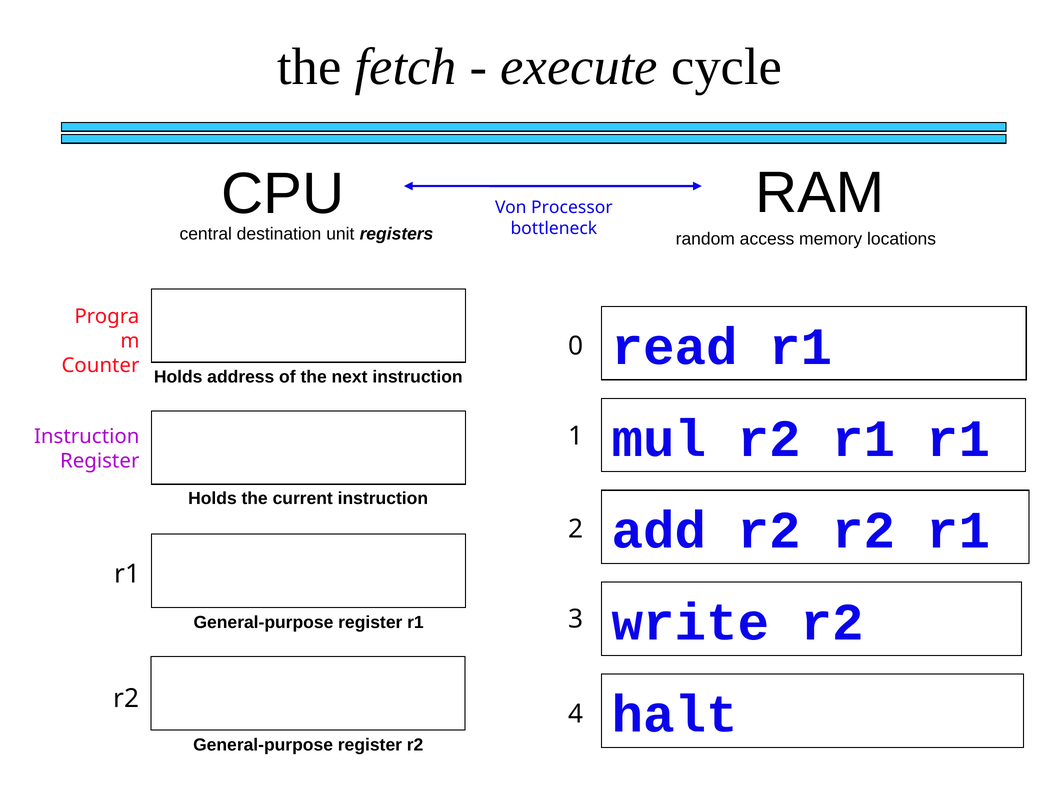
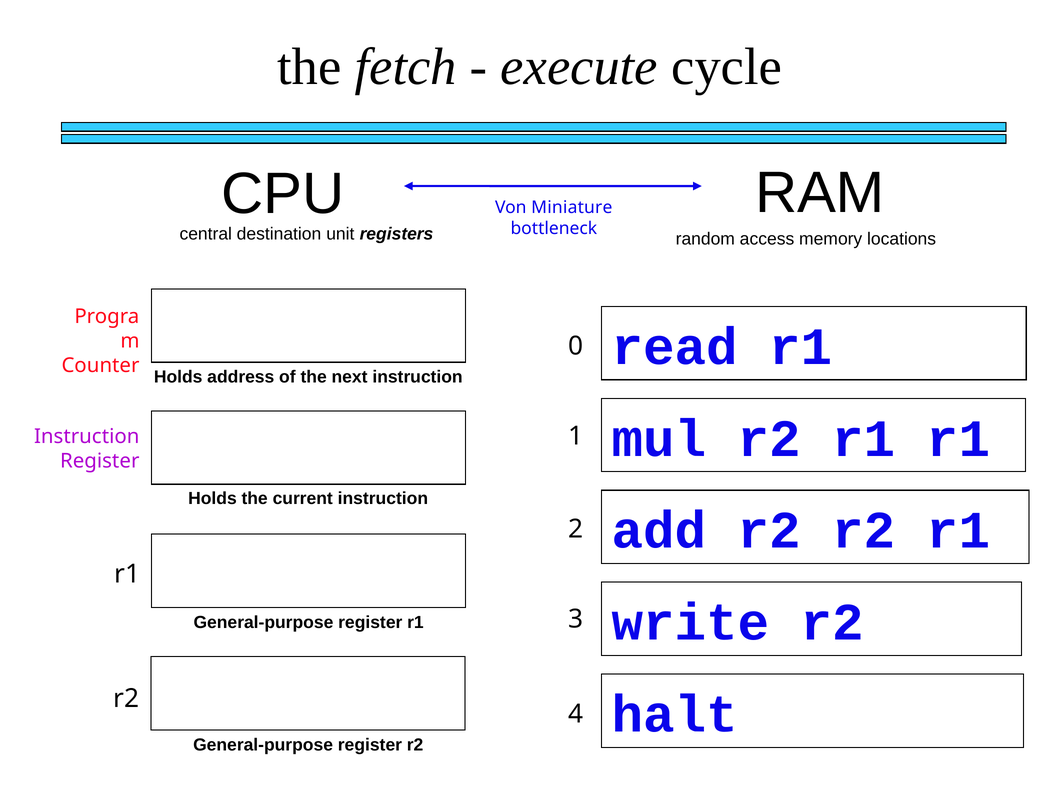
Processor: Processor -> Miniature
